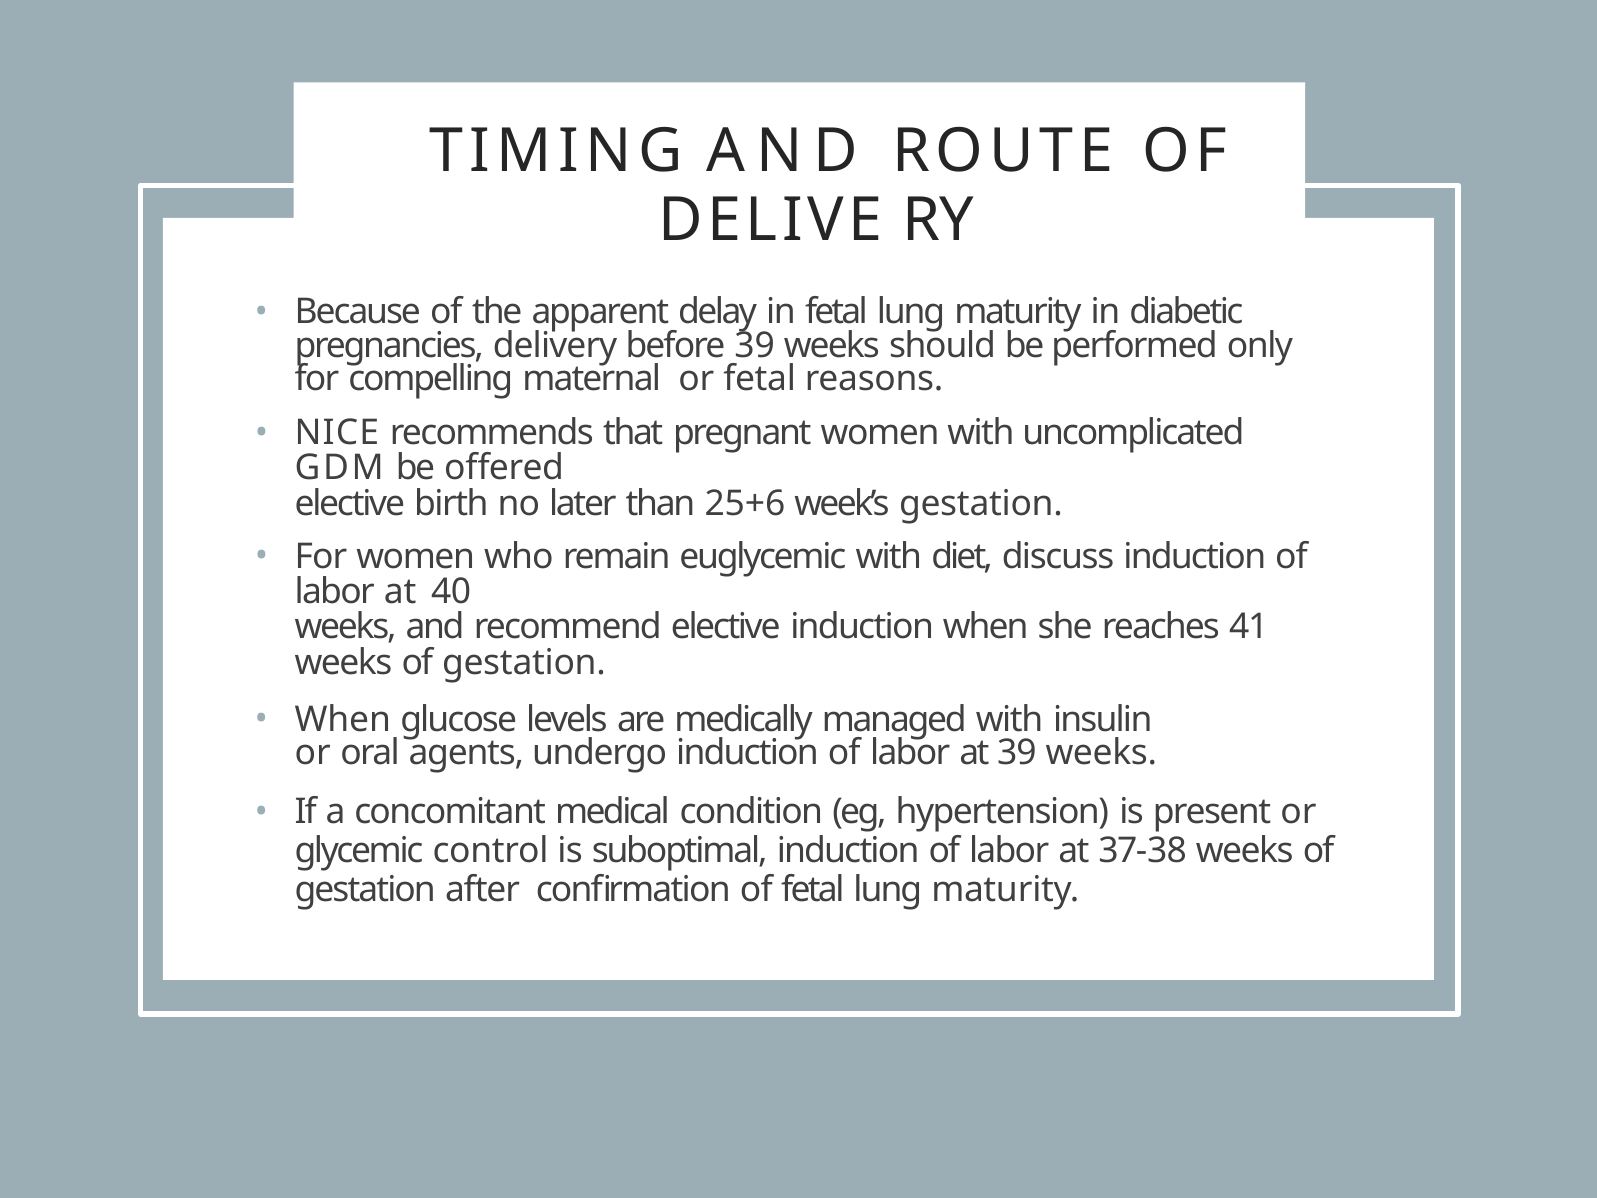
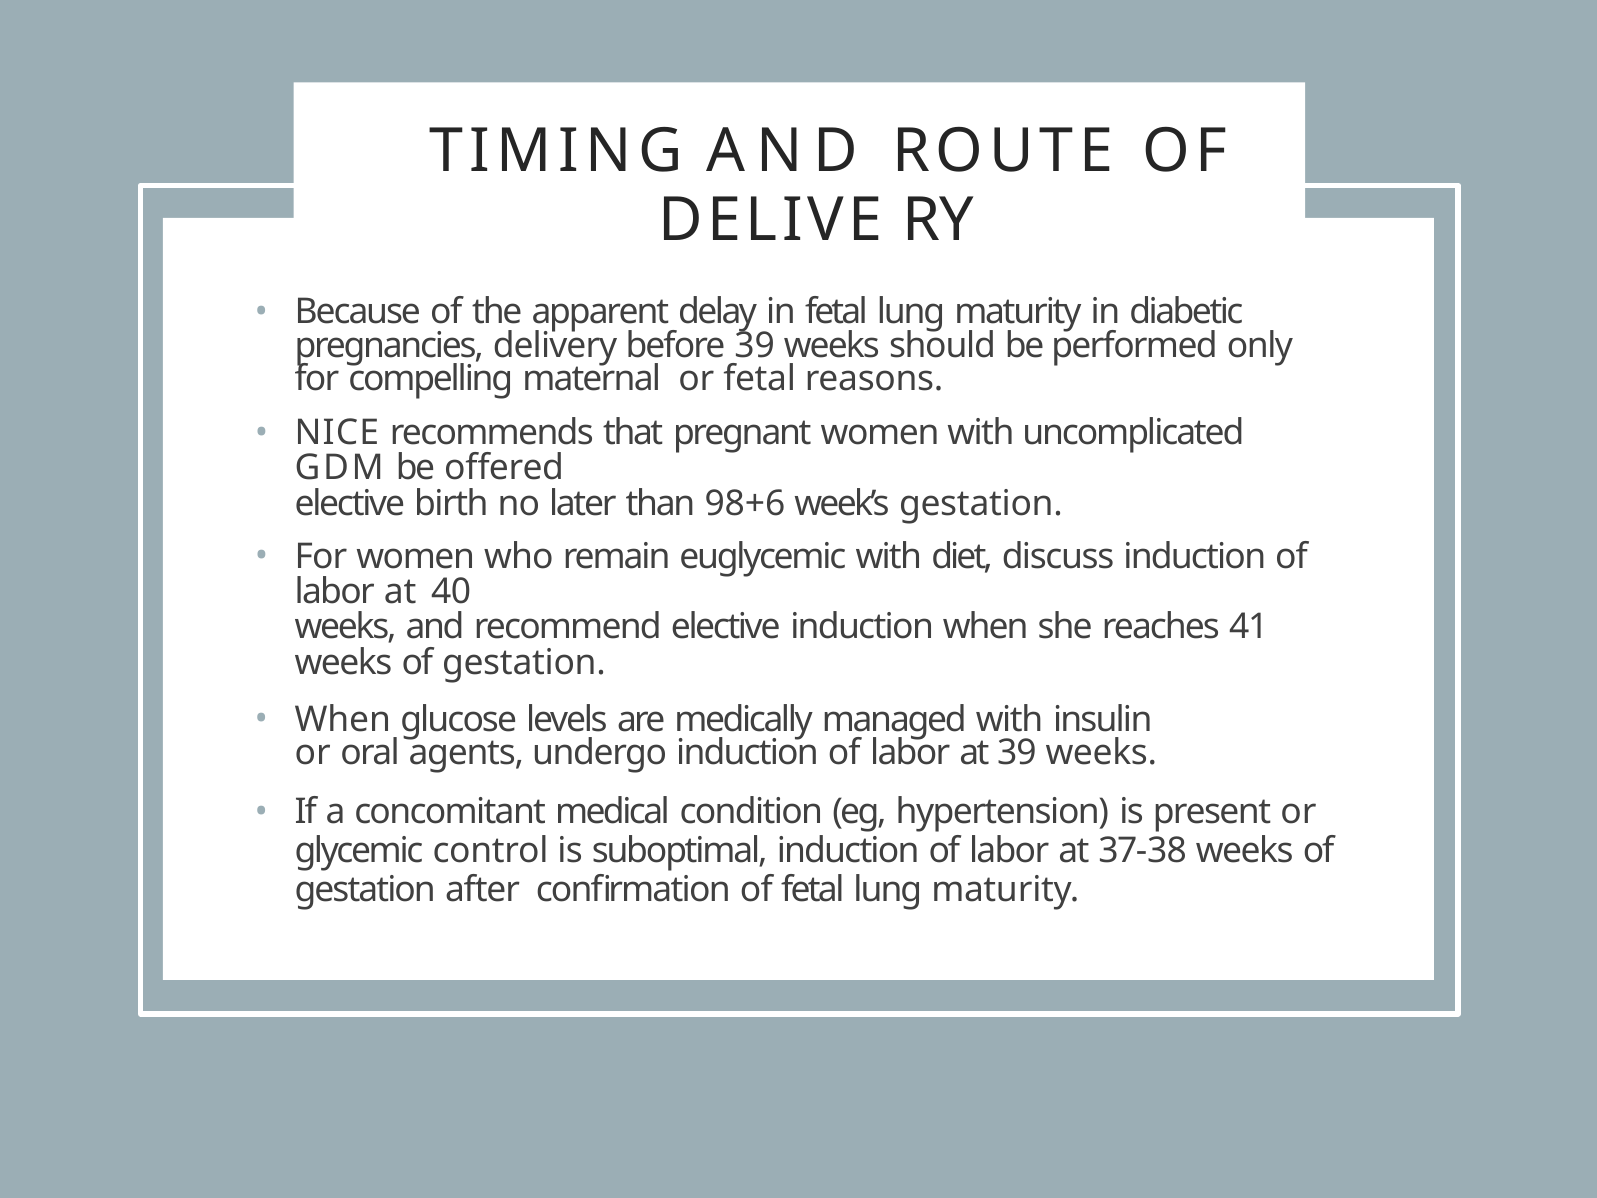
25+6: 25+6 -> 98+6
